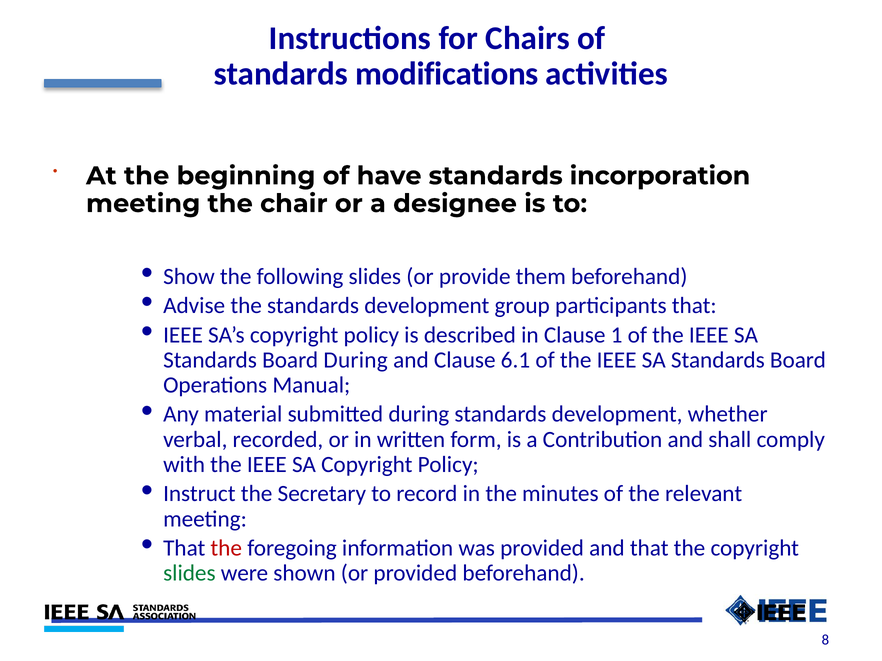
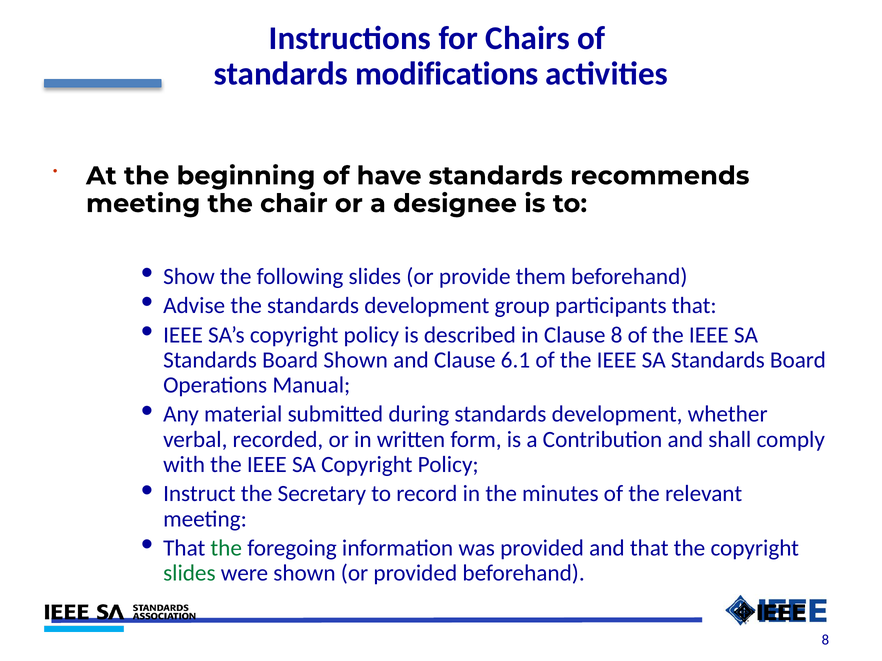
incorporation: incorporation -> recommends
Clause 1: 1 -> 8
Board During: During -> Shown
the at (226, 549) colour: red -> green
